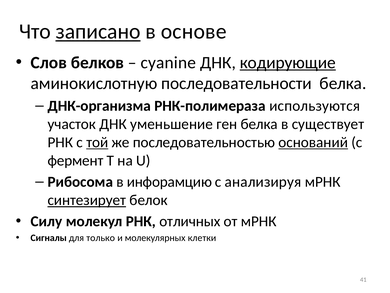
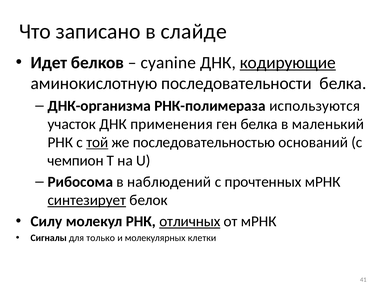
записано underline: present -> none
основе: основе -> слайде
Слов: Слов -> Идет
уменьшение: уменьшение -> применения
существует: существует -> маленький
оснований underline: present -> none
фермент: фермент -> чемпион
инфорамцию: инфорамцию -> наблюдений
анализируя: анализируя -> прочтенных
отличных underline: none -> present
